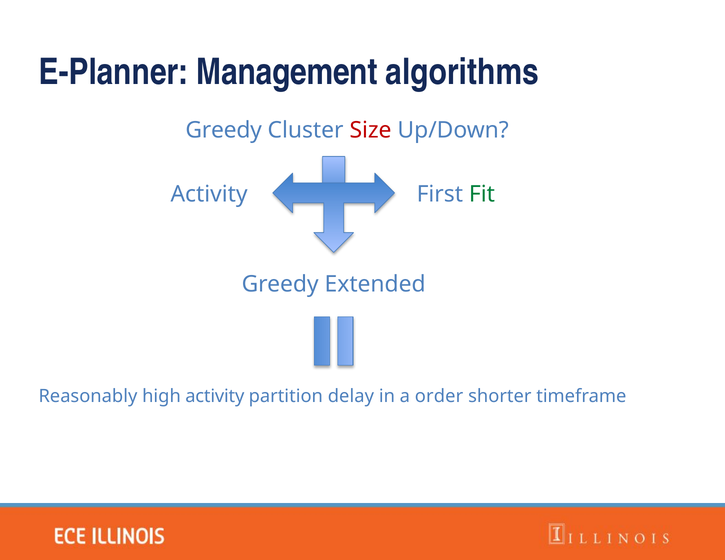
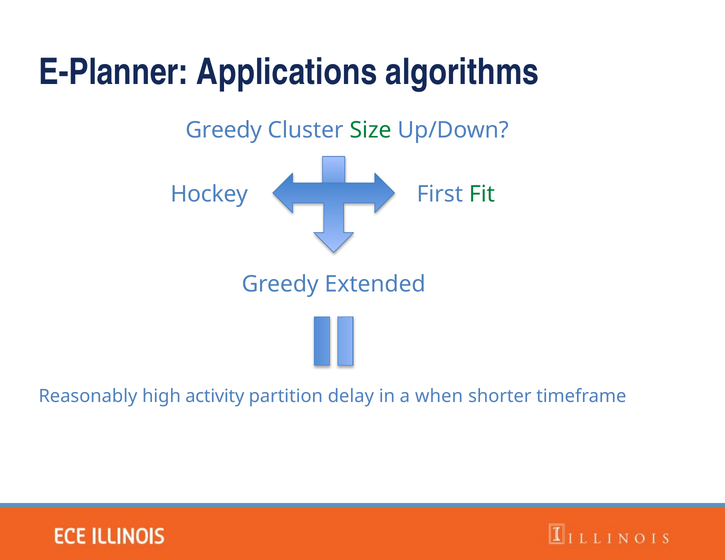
Management: Management -> Applications
Size colour: red -> green
Activity at (209, 194): Activity -> Hockey
order: order -> when
